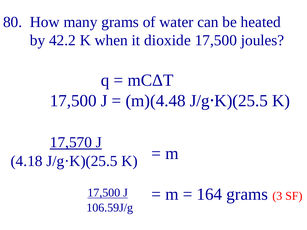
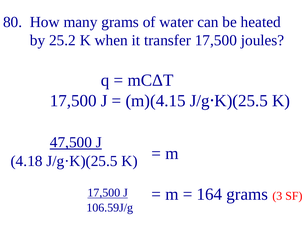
42.2: 42.2 -> 25.2
dioxide: dioxide -> transfer
m)(4.48: m)(4.48 -> m)(4.15
17,570: 17,570 -> 47,500
